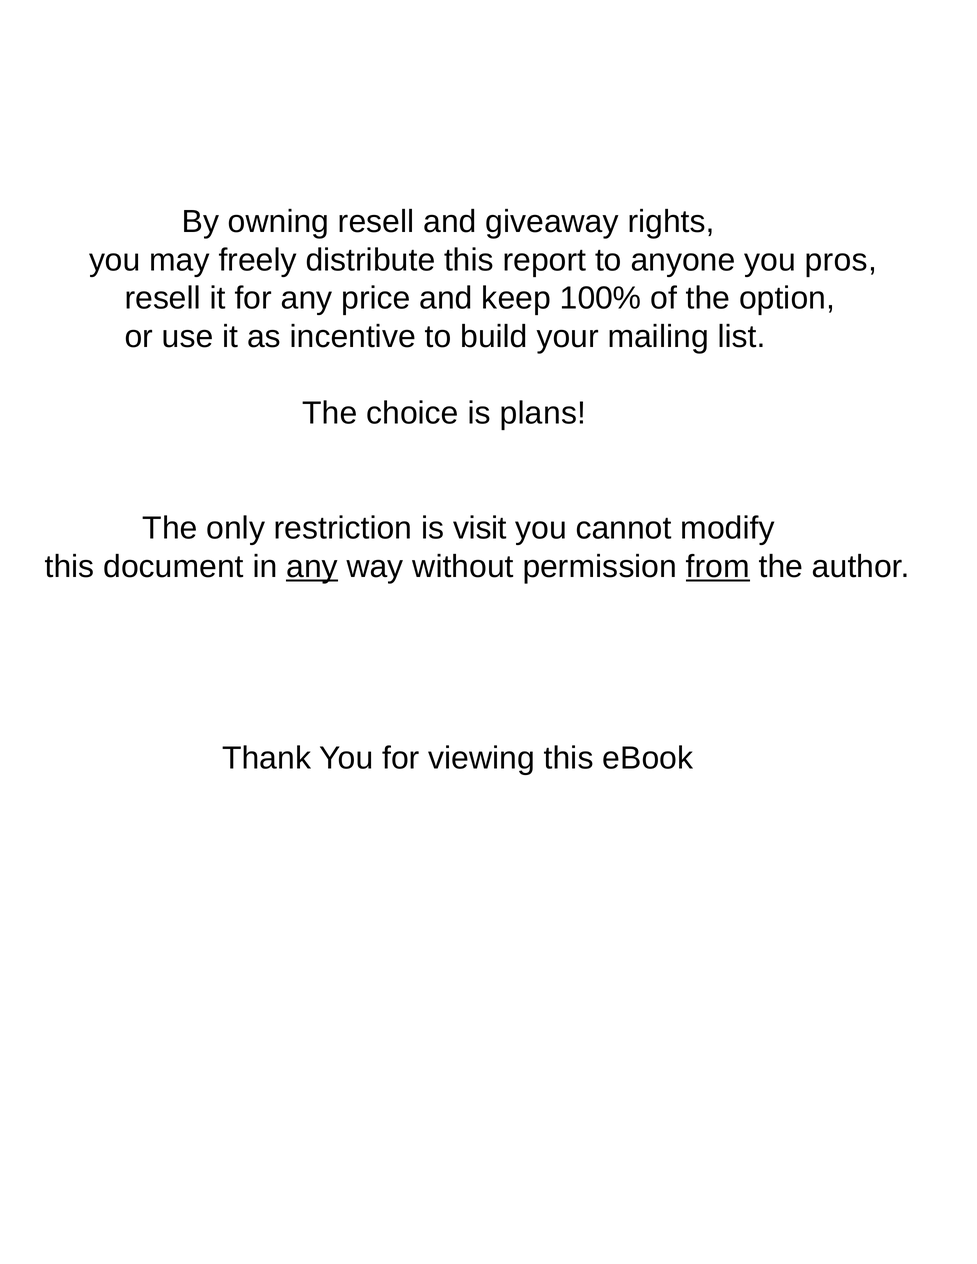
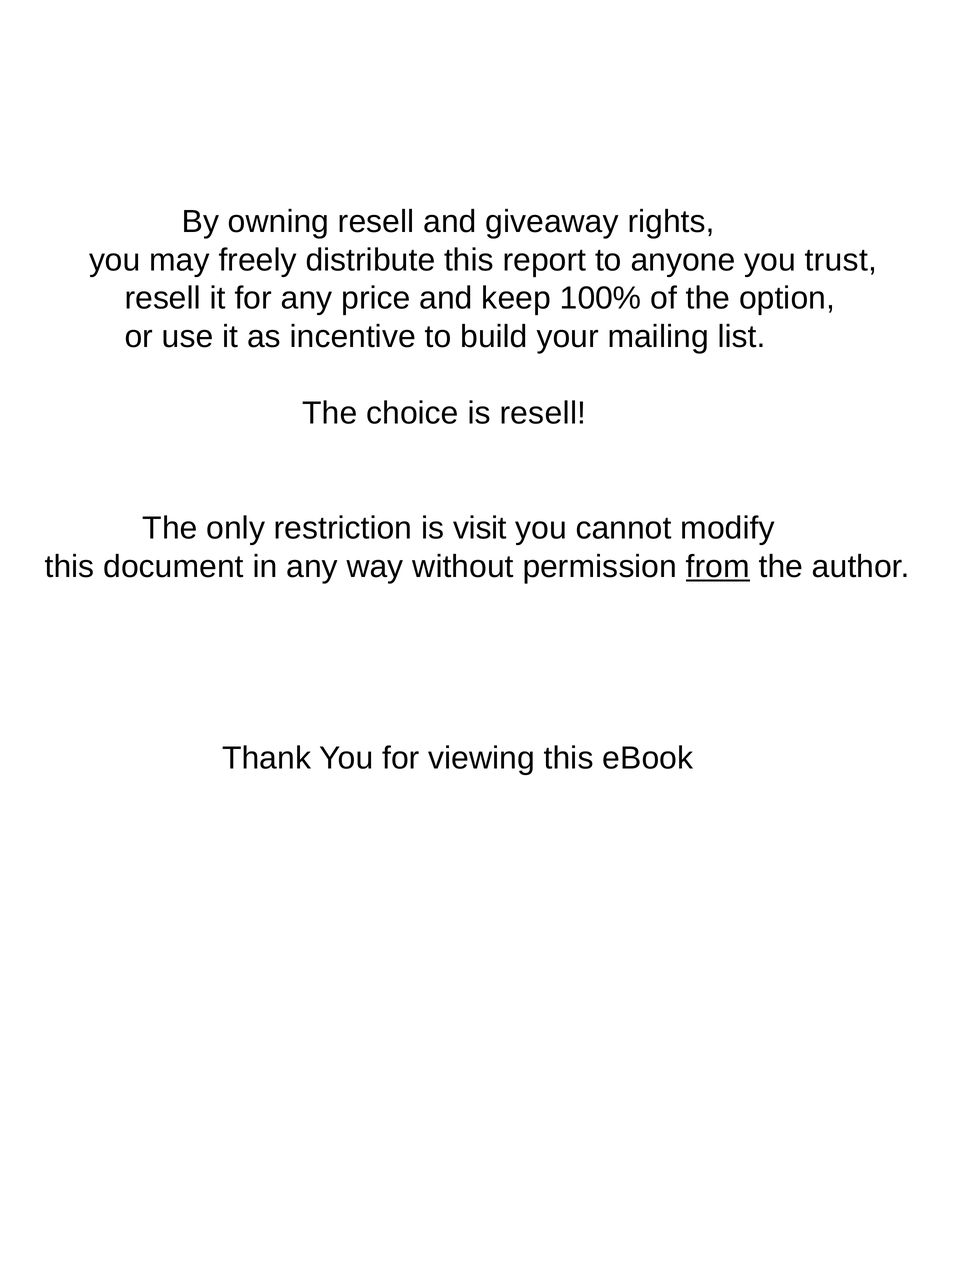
pros: pros -> trust
is plans: plans -> resell
any at (312, 567) underline: present -> none
